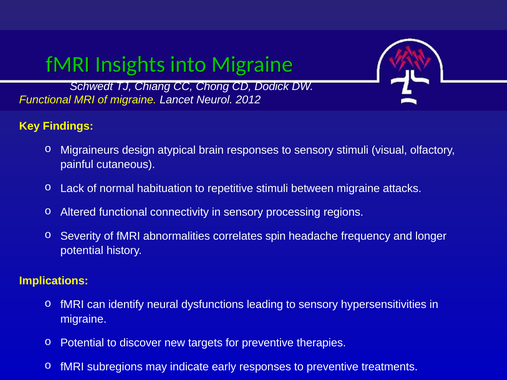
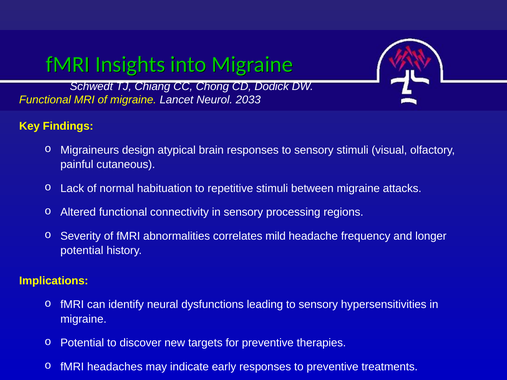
2012: 2012 -> 2033
spin: spin -> mild
subregions: subregions -> headaches
